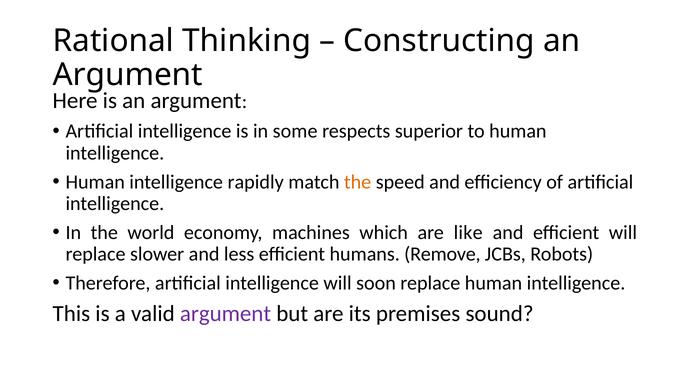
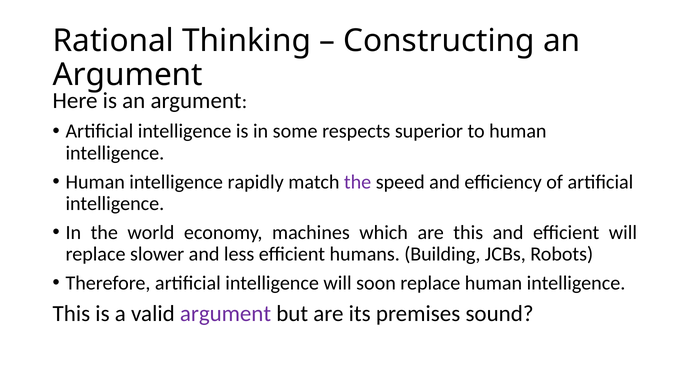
the at (358, 182) colour: orange -> purple
are like: like -> this
Remove: Remove -> Building
